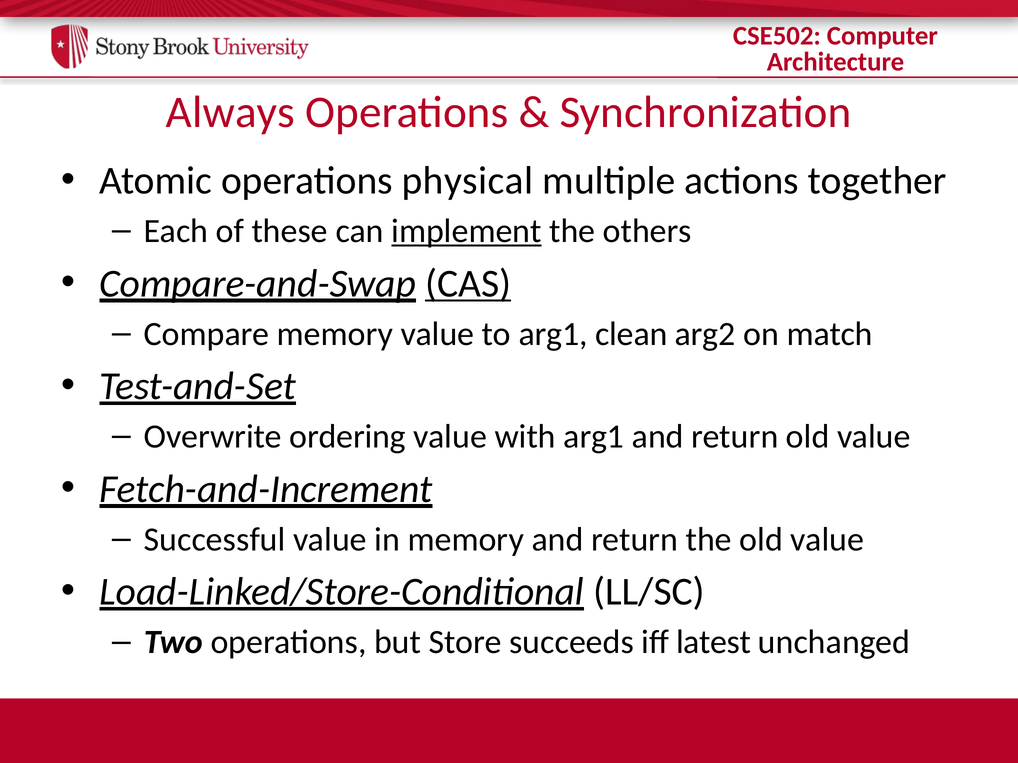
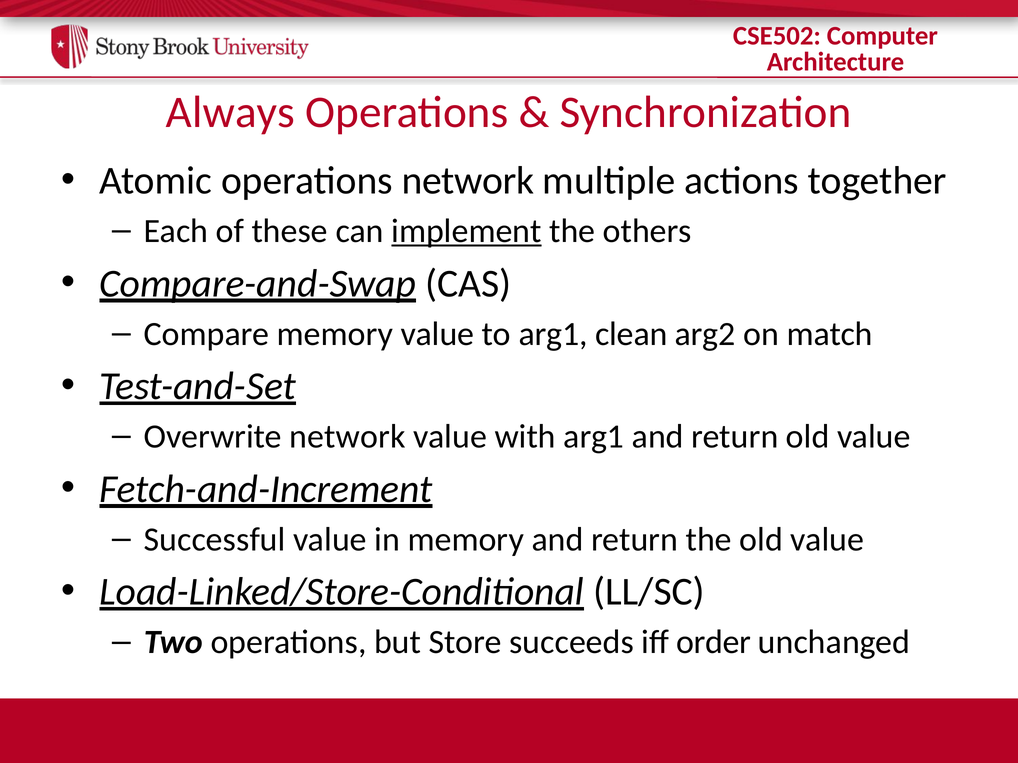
operations physical: physical -> network
CAS underline: present -> none
Overwrite ordering: ordering -> network
latest: latest -> order
